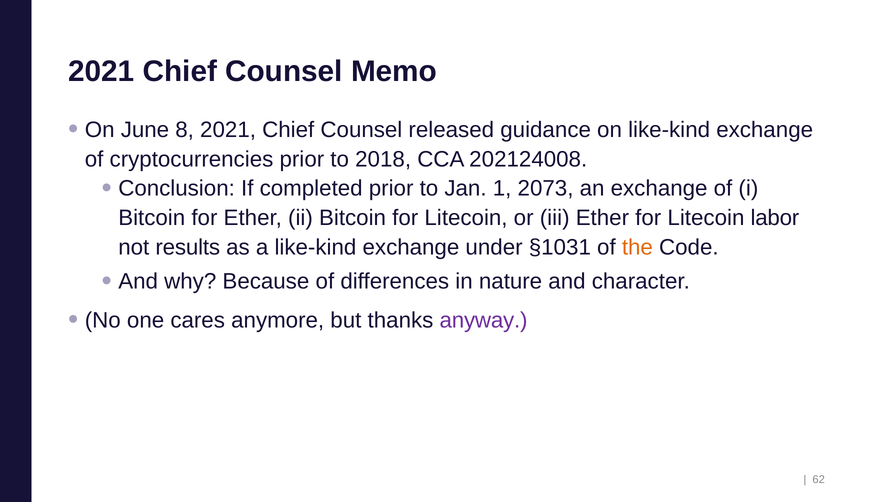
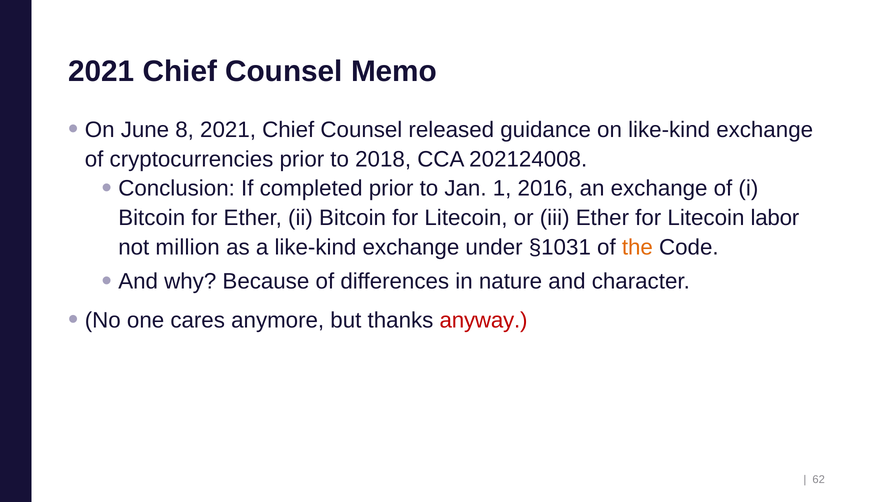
2073: 2073 -> 2016
results: results -> million
anyway colour: purple -> red
